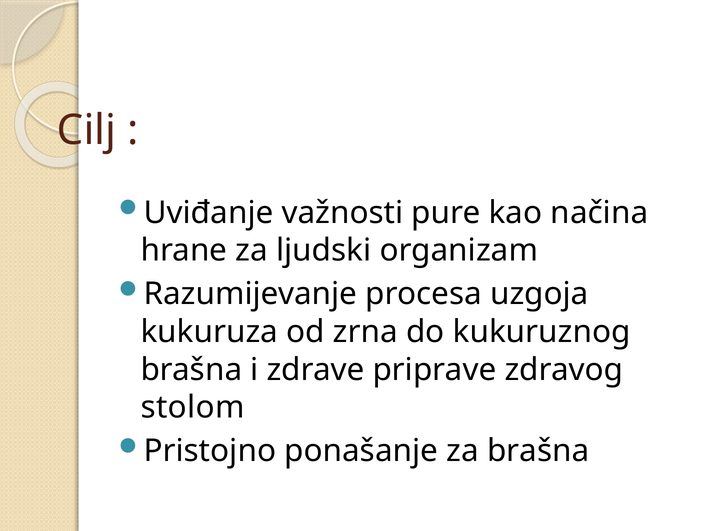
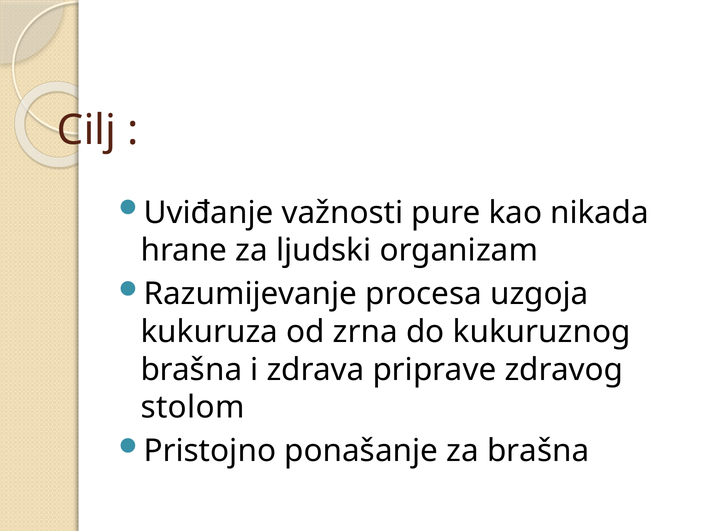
načina: načina -> nikada
zdrave: zdrave -> zdrava
